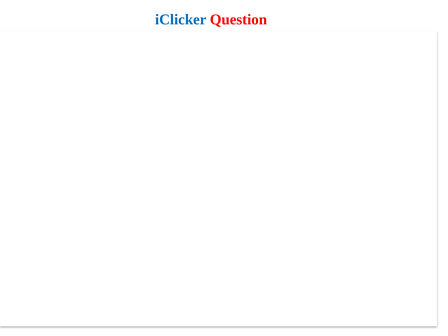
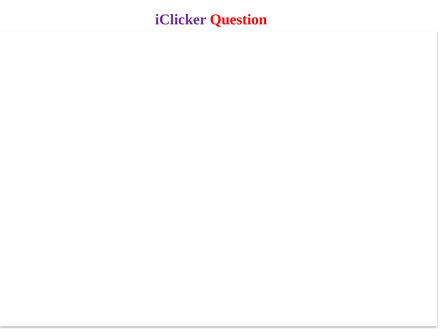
iClicker colour: blue -> purple
